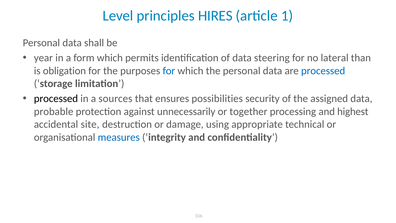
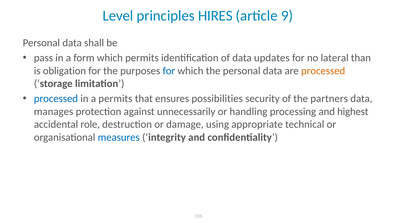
1: 1 -> 9
year: year -> pass
steering: steering -> updates
processed at (323, 71) colour: blue -> orange
processed at (56, 99) colour: black -> blue
a sources: sources -> permits
assigned: assigned -> partners
probable: probable -> manages
together: together -> handling
site: site -> role
